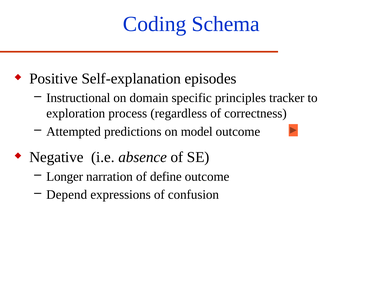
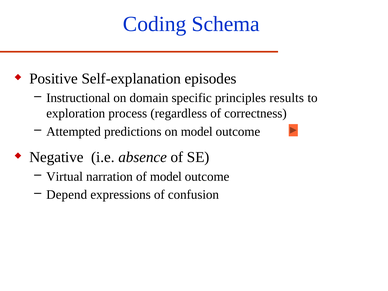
tracker: tracker -> results
Longer: Longer -> Virtual
of define: define -> model
